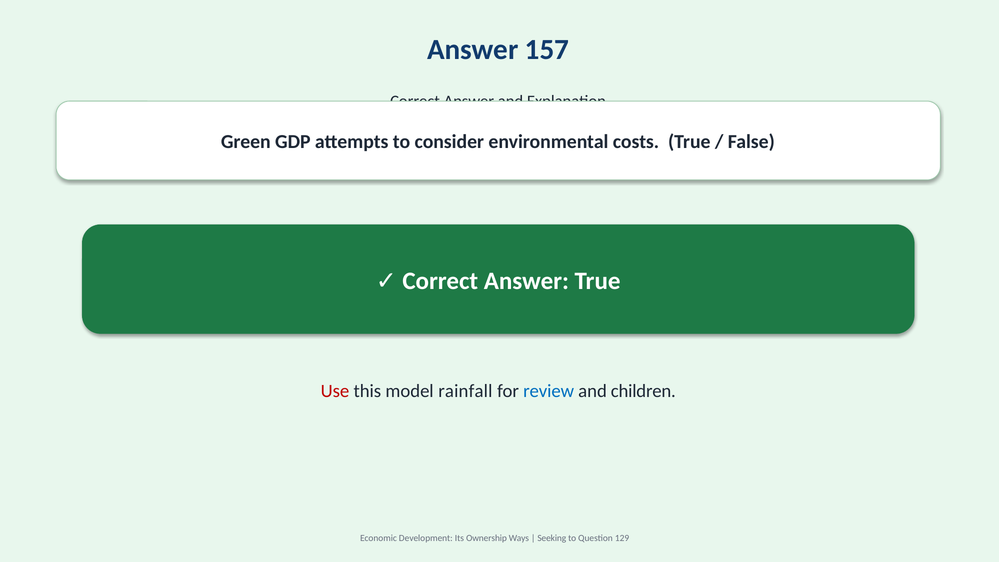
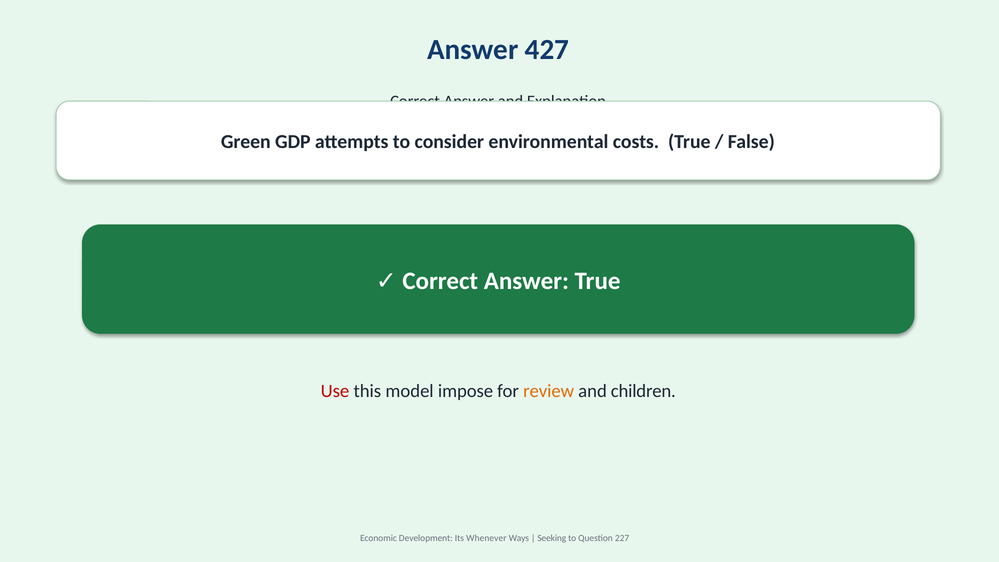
157: 157 -> 427
rainfall: rainfall -> impose
review colour: blue -> orange
Ownership: Ownership -> Whenever
129: 129 -> 227
